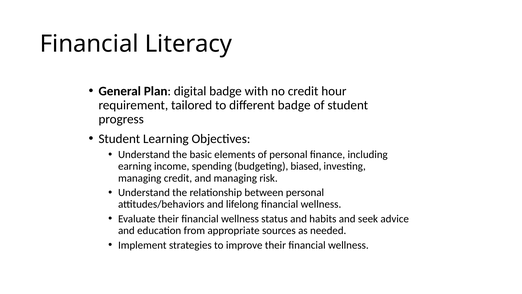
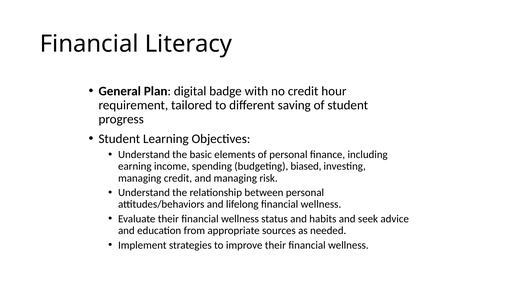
different badge: badge -> saving
